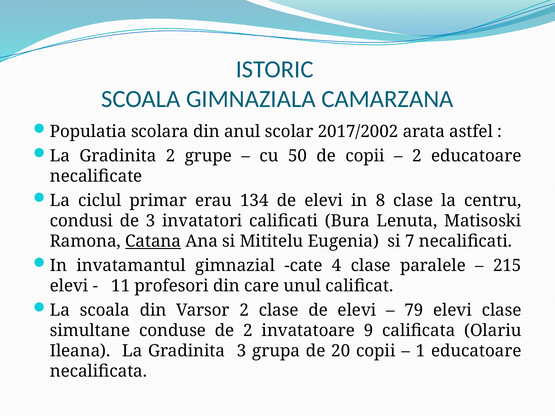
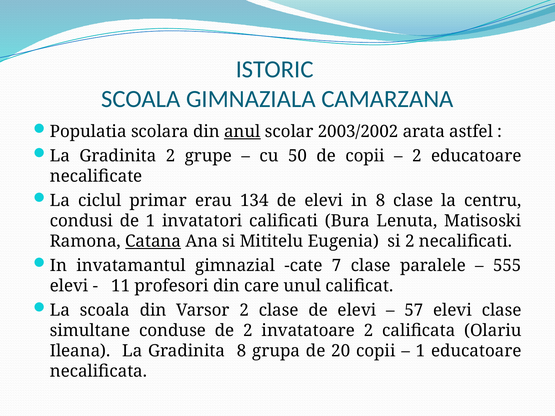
anul underline: none -> present
2017/2002: 2017/2002 -> 2003/2002
de 3: 3 -> 1
si 7: 7 -> 2
4: 4 -> 7
215: 215 -> 555
79: 79 -> 57
invatatoare 9: 9 -> 2
Gradinita 3: 3 -> 8
